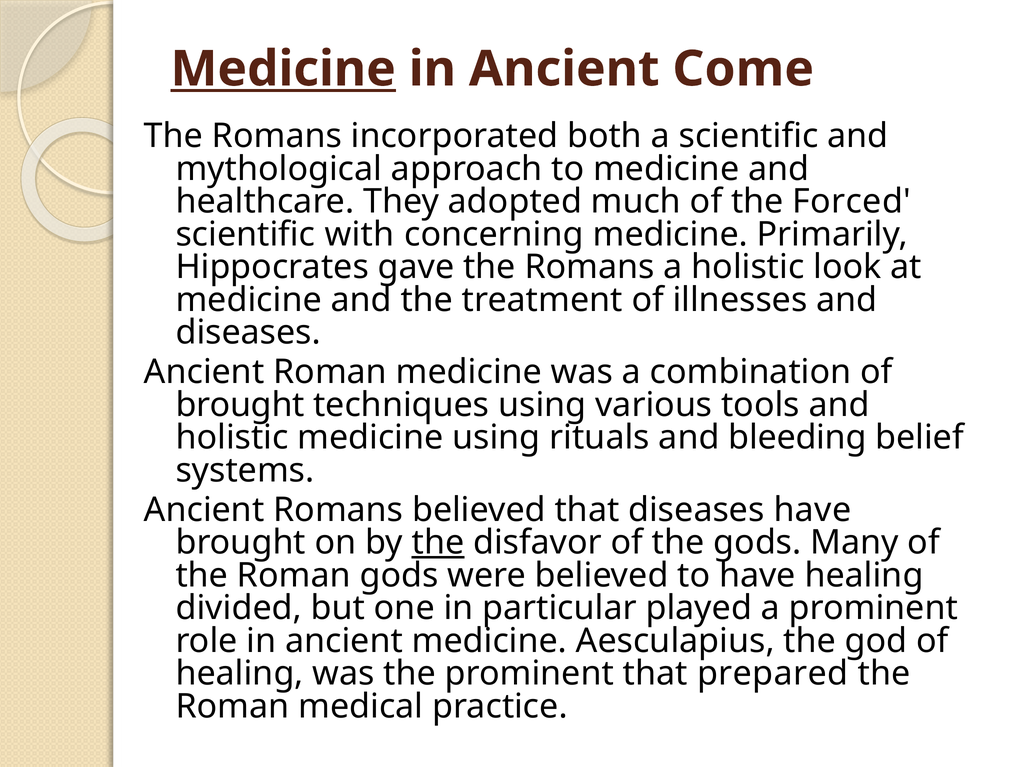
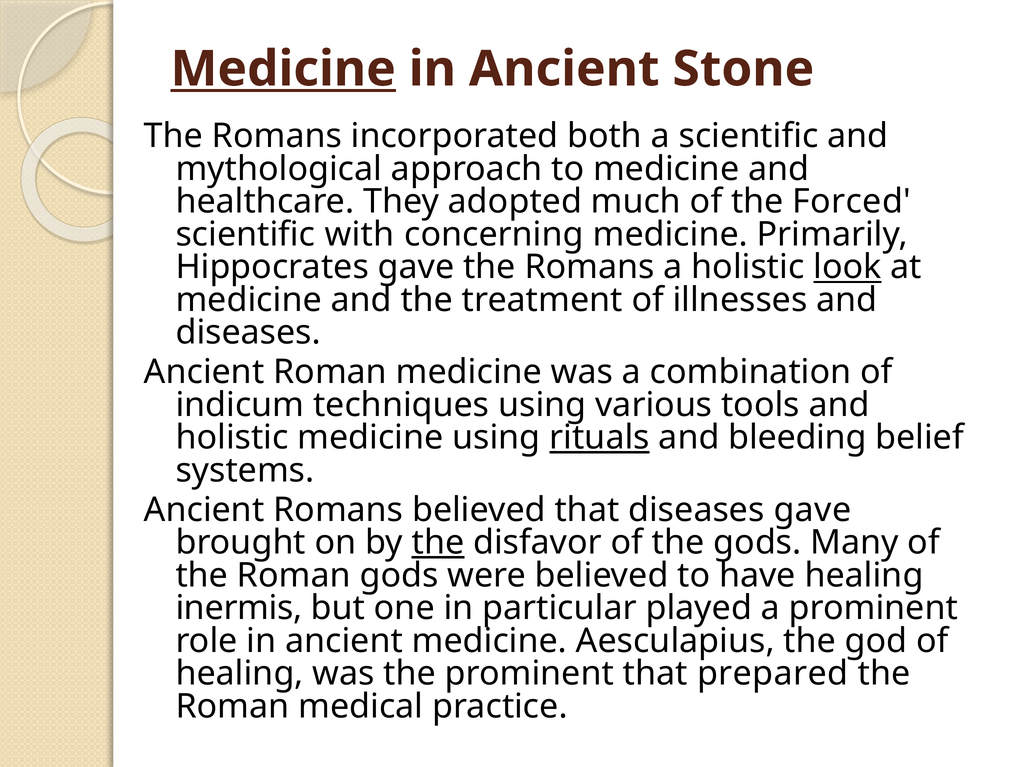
Come: Come -> Stone
look underline: none -> present
brought at (240, 405): brought -> indicum
rituals underline: none -> present
diseases have: have -> gave
divided: divided -> inermis
